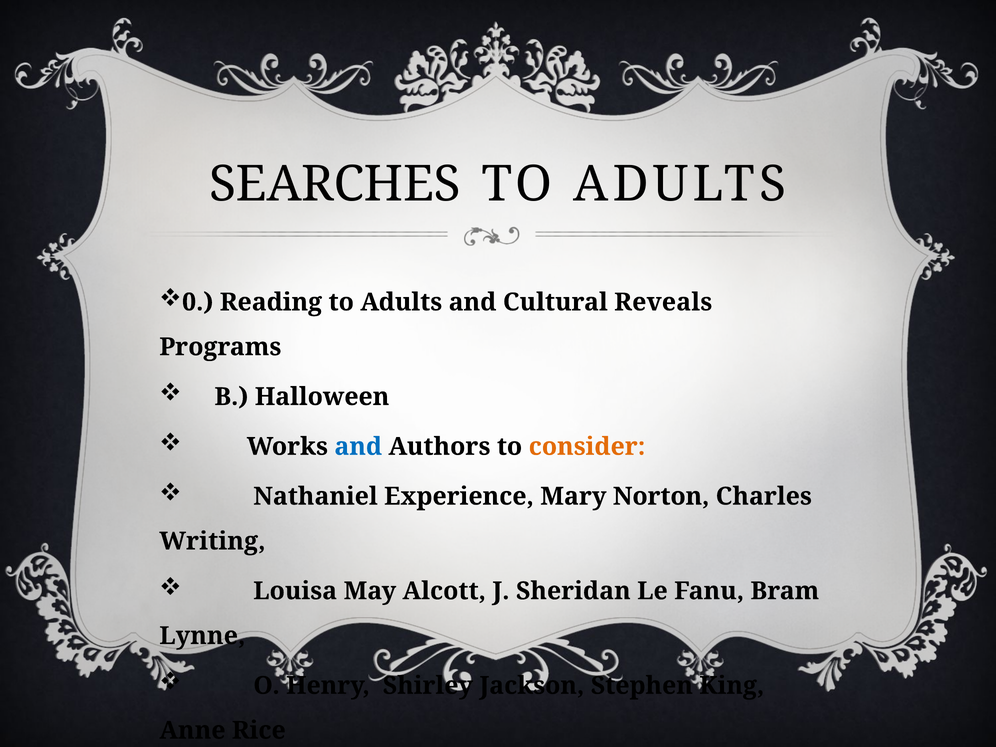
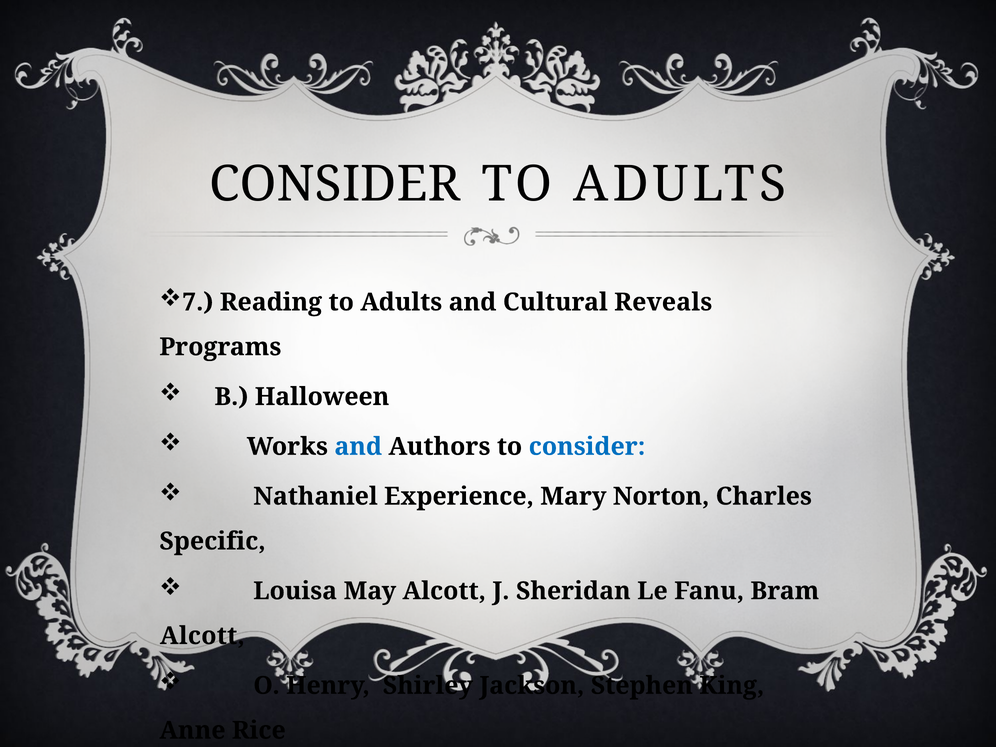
SEARCHES at (335, 184): SEARCHES -> CONSIDER
0: 0 -> 7
consider at (587, 447) colour: orange -> blue
Writing: Writing -> Specific
Lynne at (202, 636): Lynne -> Alcott
